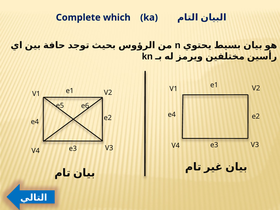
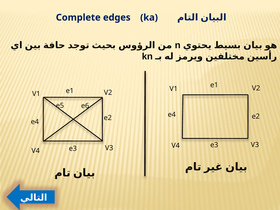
which: which -> edges
